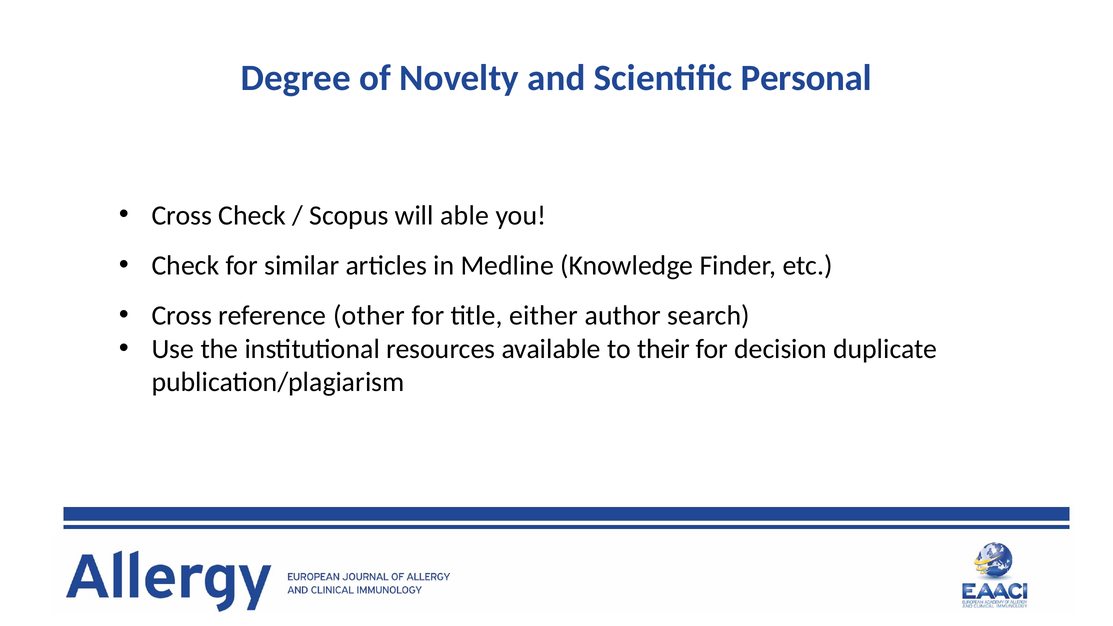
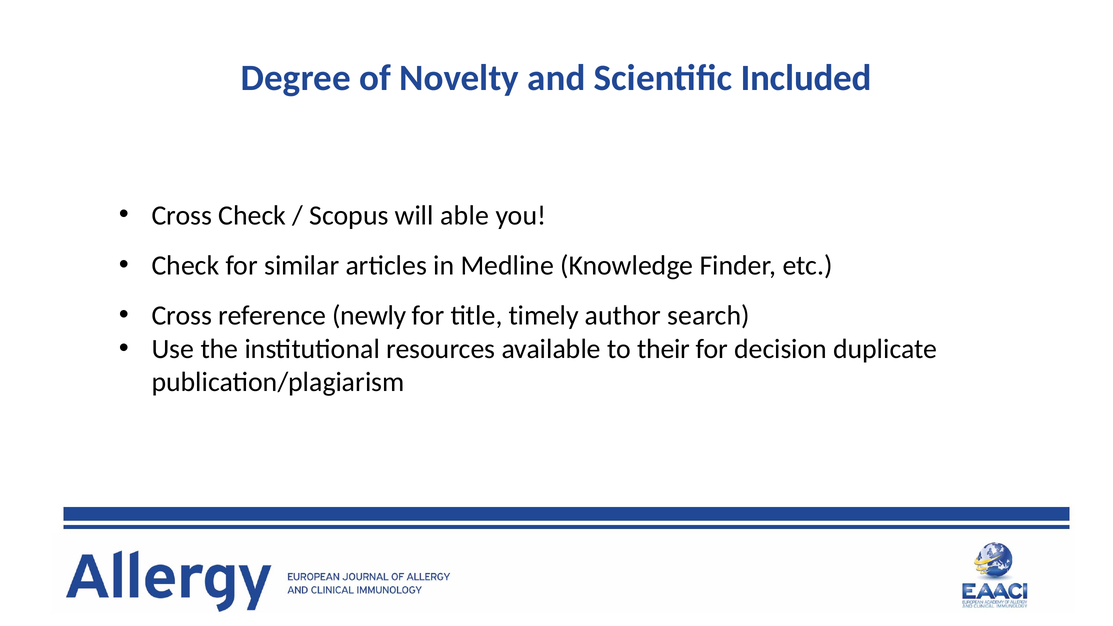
Personal: Personal -> Included
other: other -> newly
either: either -> timely
